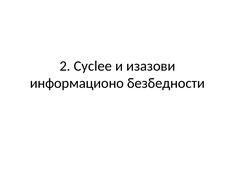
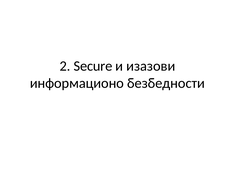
Cyclee: Cyclee -> Secure
